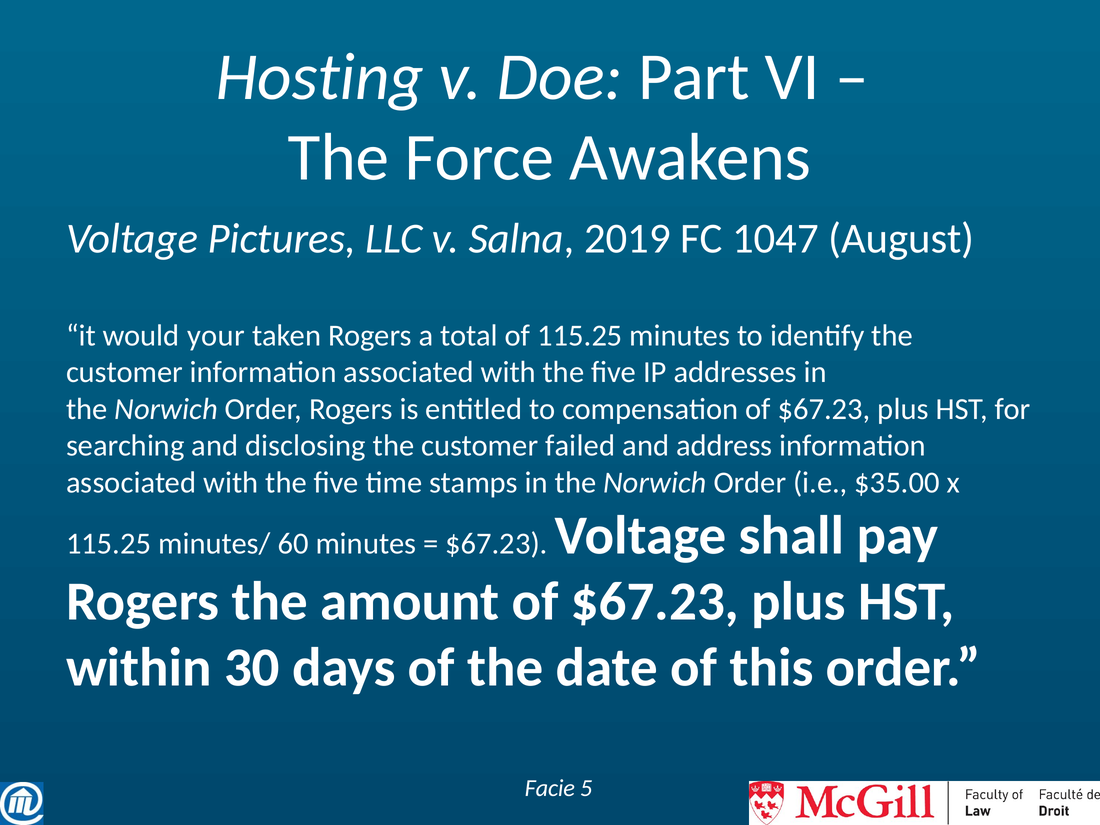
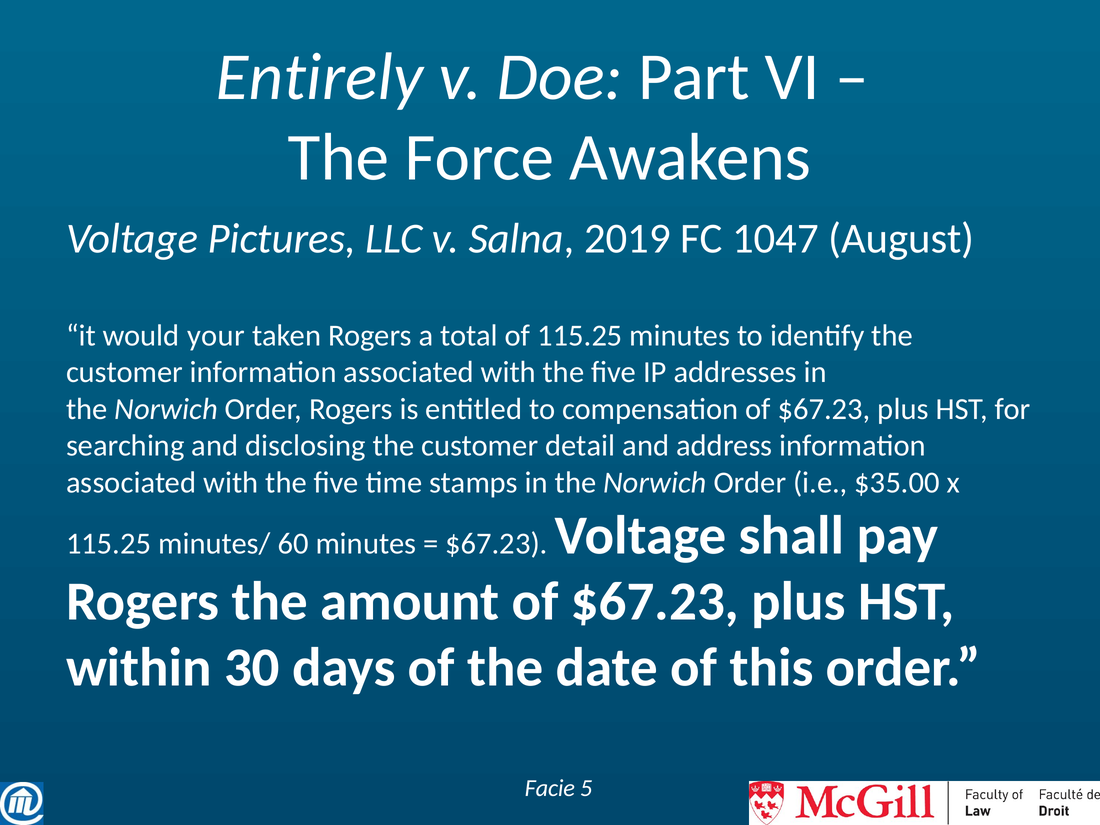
Hosting: Hosting -> Entirely
failed: failed -> detail
